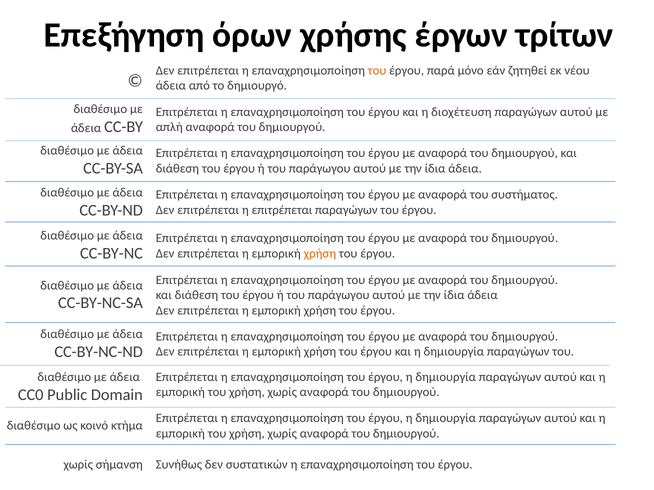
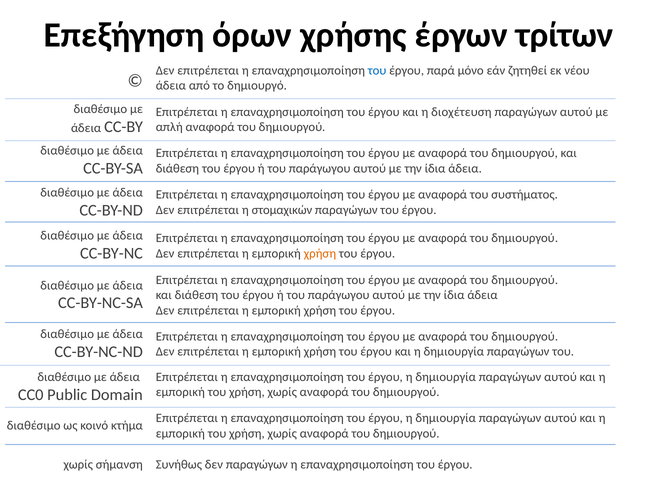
του at (377, 71) colour: orange -> blue
η επιτρέπεται: επιτρέπεται -> στομαχικών
δεν συστατικών: συστατικών -> παραγώγων
